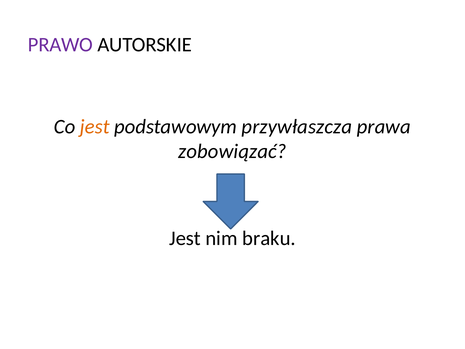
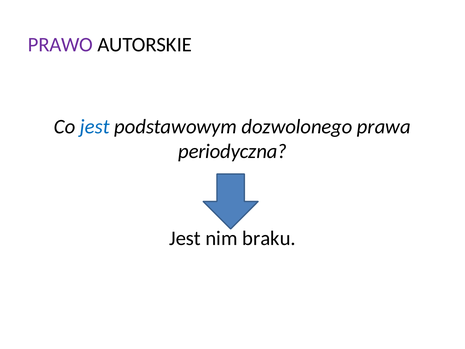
jest at (95, 126) colour: orange -> blue
przywłaszcza: przywłaszcza -> dozwolonego
zobowiązać: zobowiązać -> periodyczna
